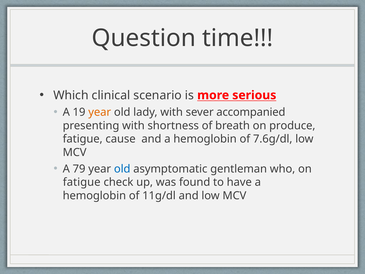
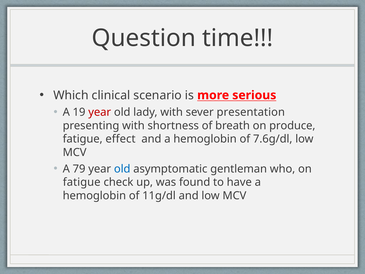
year at (100, 112) colour: orange -> red
accompanied: accompanied -> presentation
cause: cause -> effect
